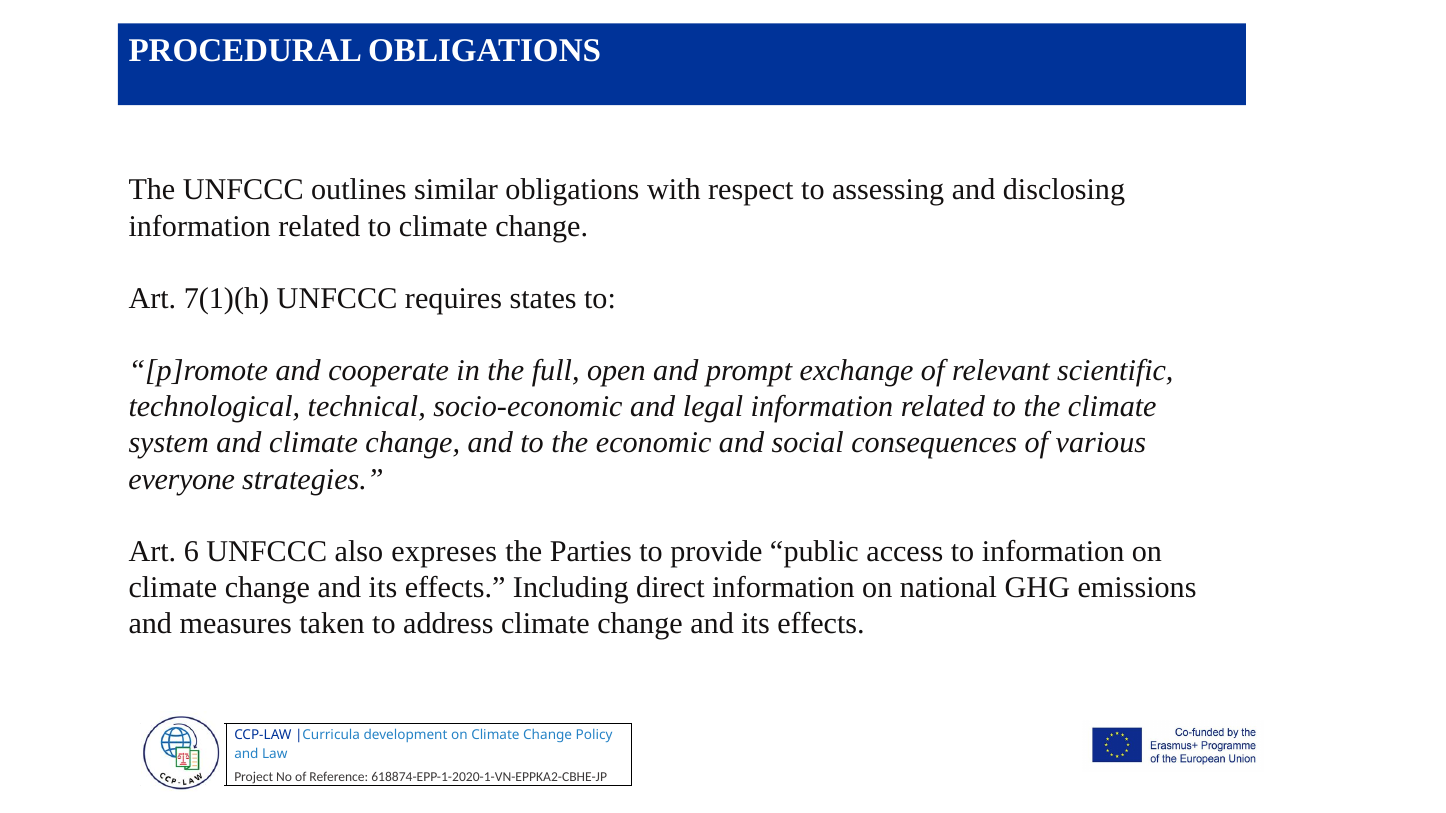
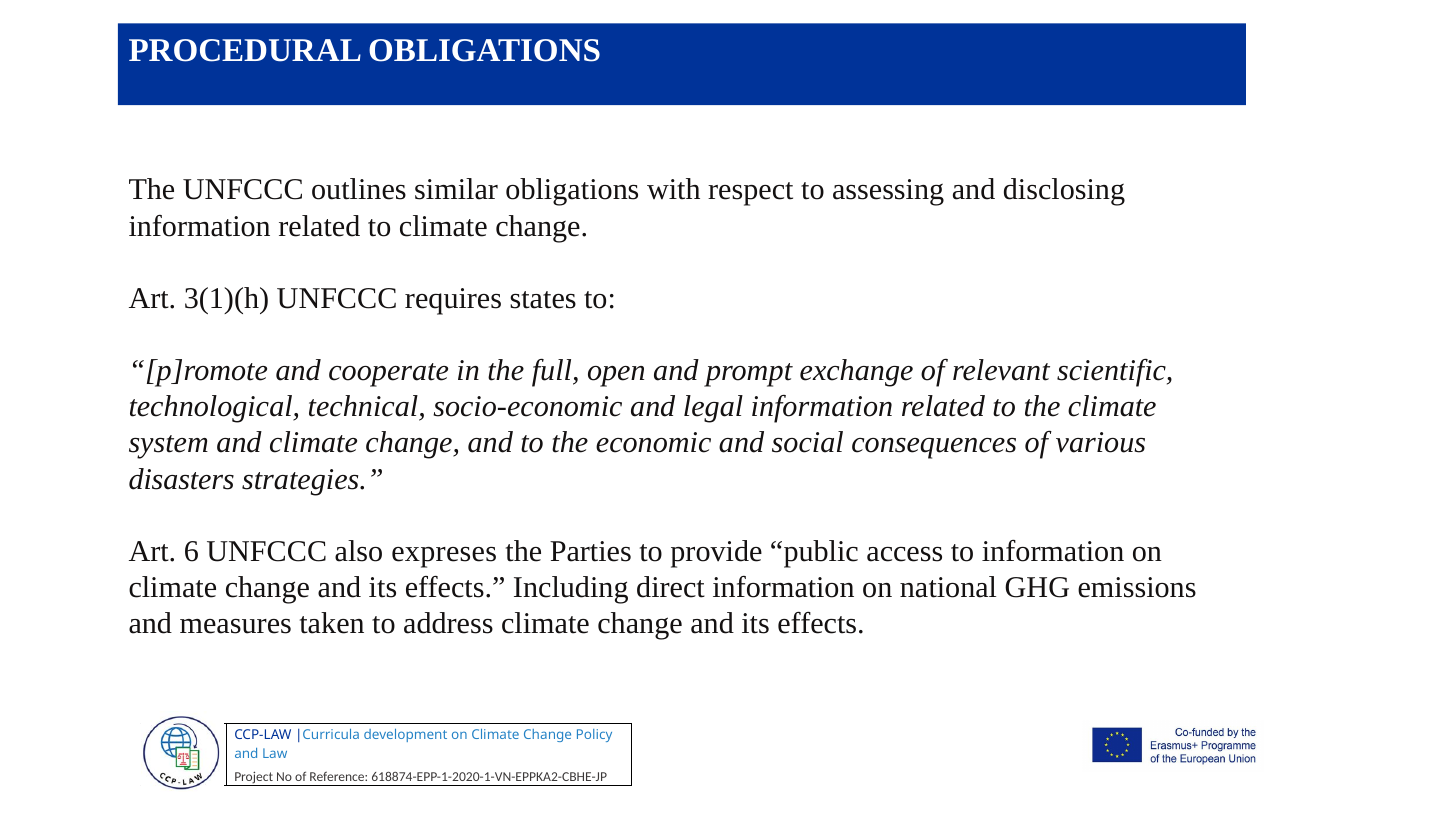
7(1)(h: 7(1)(h -> 3(1)(h
everyone: everyone -> disasters
